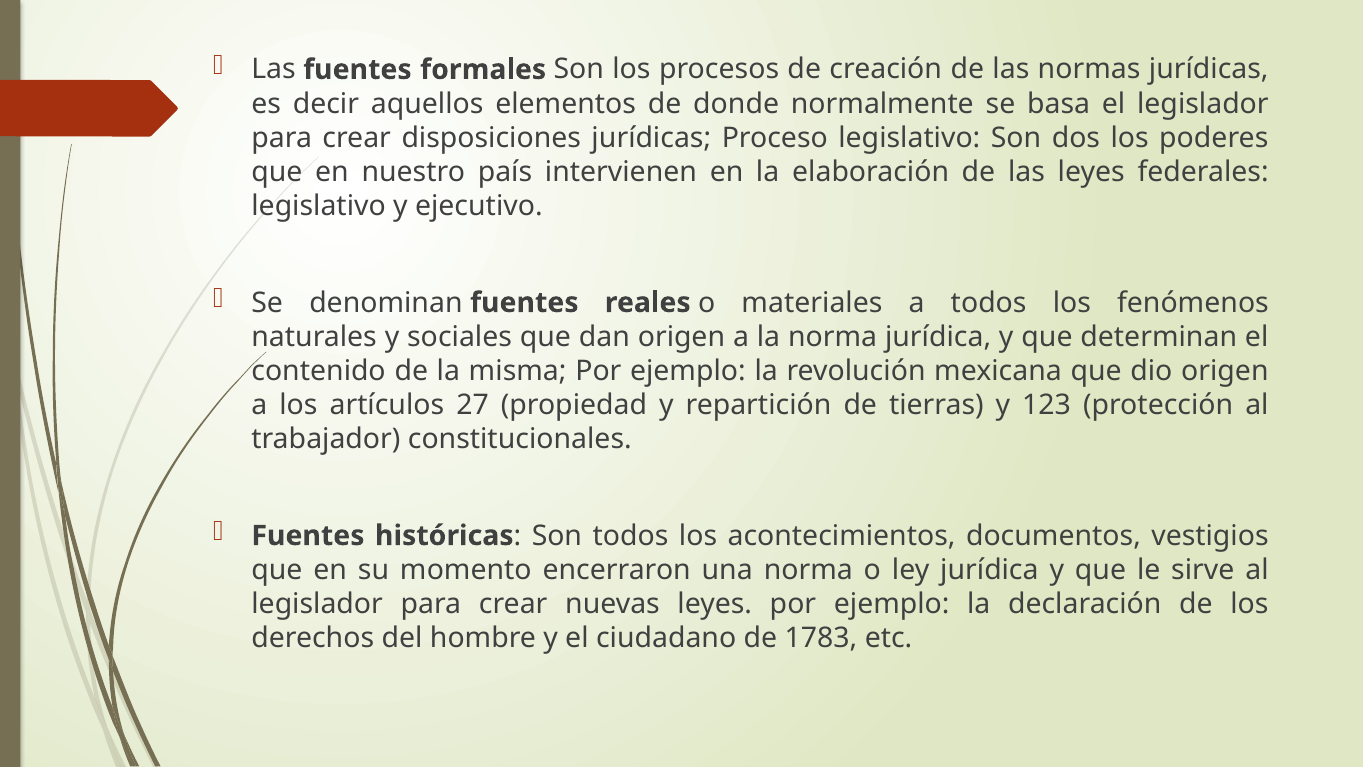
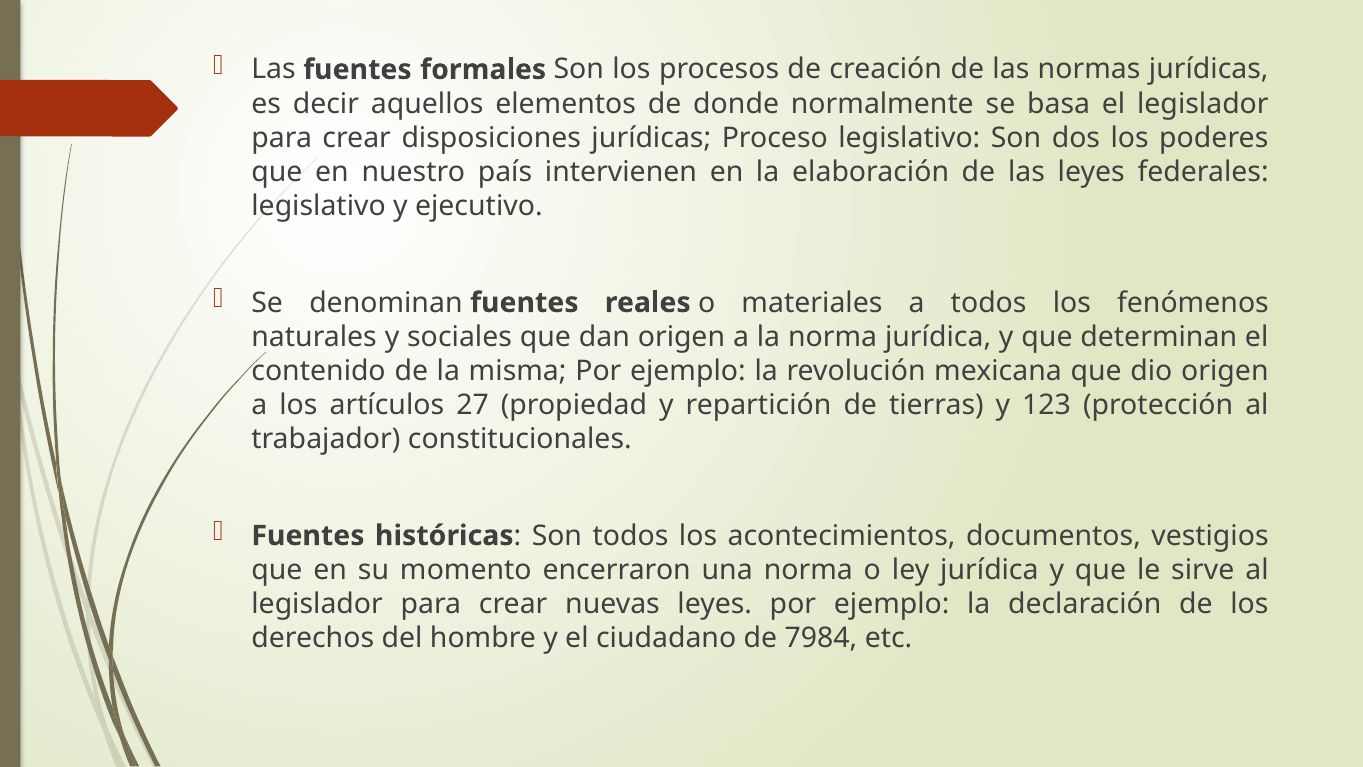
1783: 1783 -> 7984
